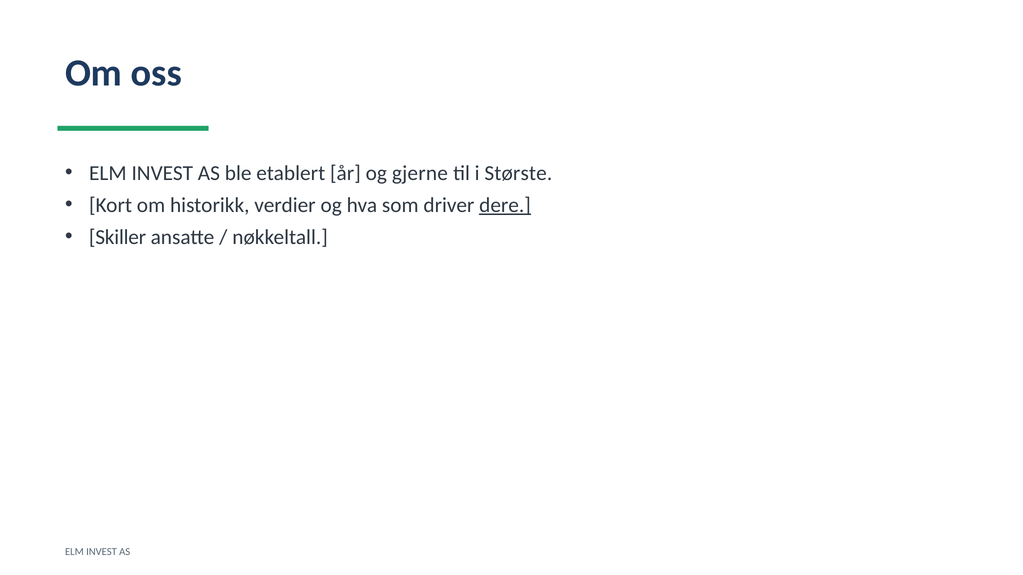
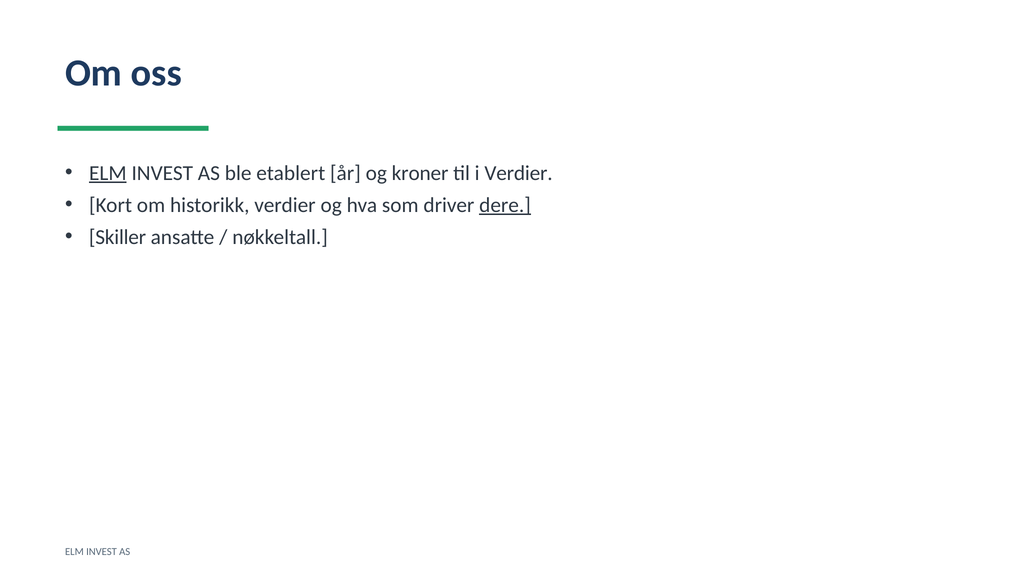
ELM at (108, 173) underline: none -> present
gjerne: gjerne -> kroner
i Største: Største -> Verdier
